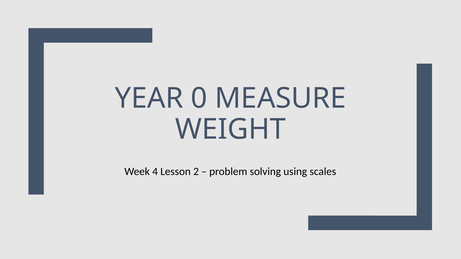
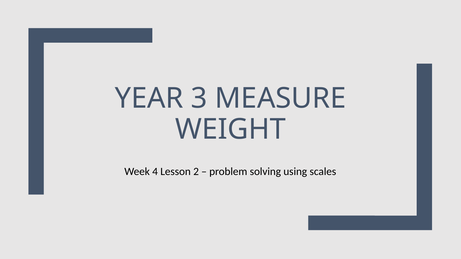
0: 0 -> 3
